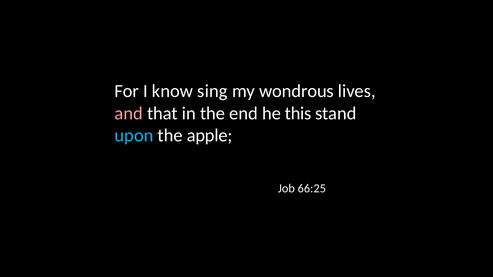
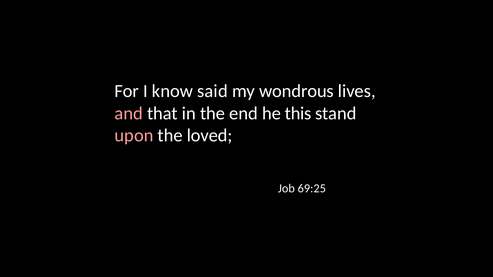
sing: sing -> said
upon colour: light blue -> pink
apple: apple -> loved
66:25: 66:25 -> 69:25
